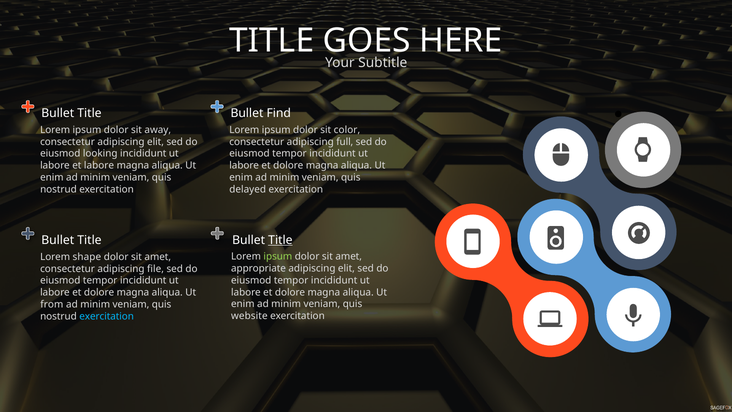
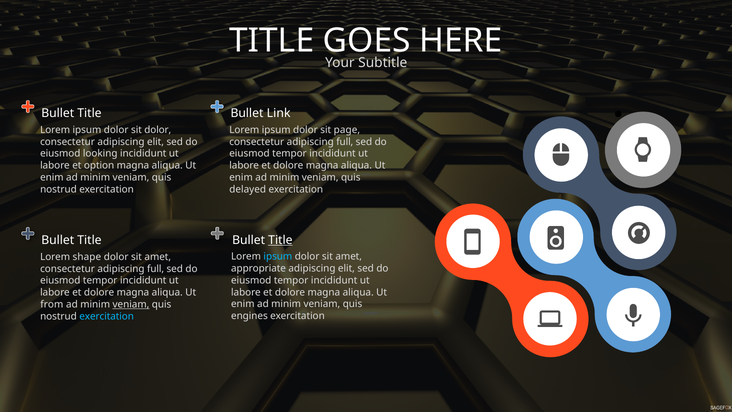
Find: Find -> Link
sit away: away -> dolor
color: color -> page
et labore: labore -> option
ipsum at (278, 256) colour: light green -> light blue
file at (155, 269): file -> full
veniam at (131, 304) underline: none -> present
website: website -> engines
